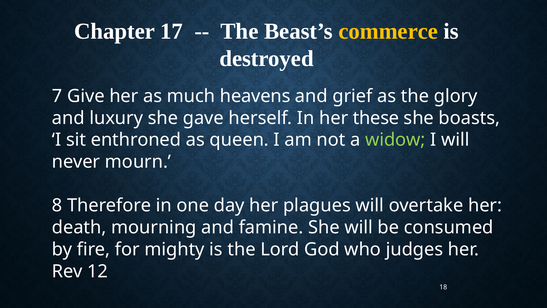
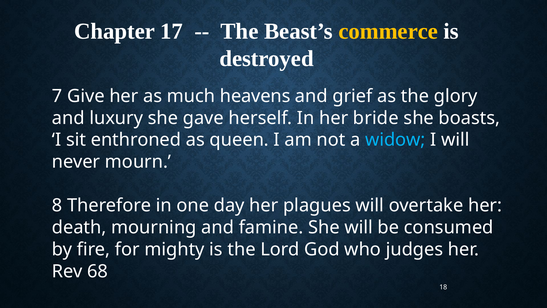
these: these -> bride
widow colour: light green -> light blue
12: 12 -> 68
